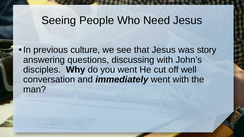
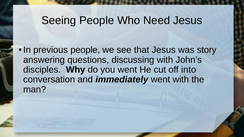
previous culture: culture -> people
well: well -> into
